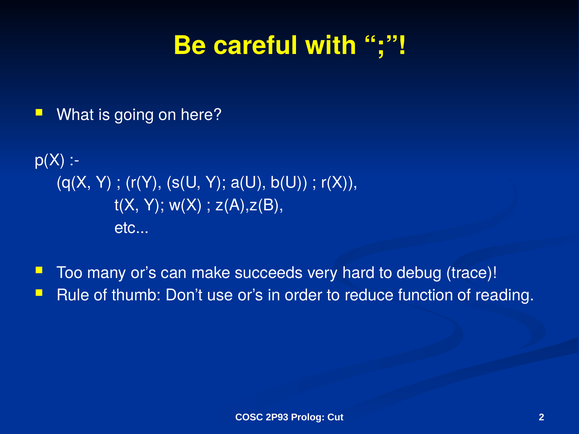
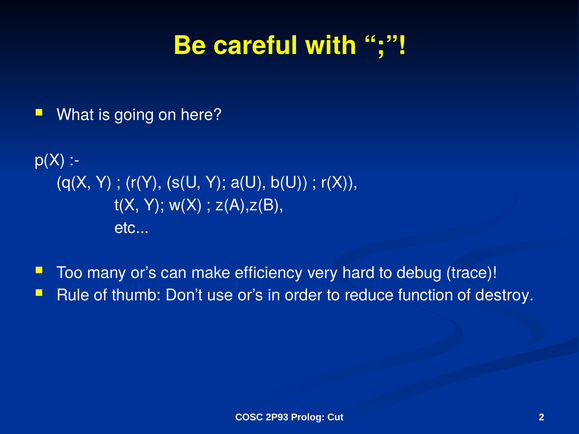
succeeds: succeeds -> efficiency
reading: reading -> destroy
